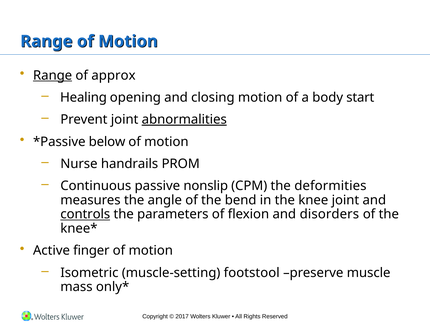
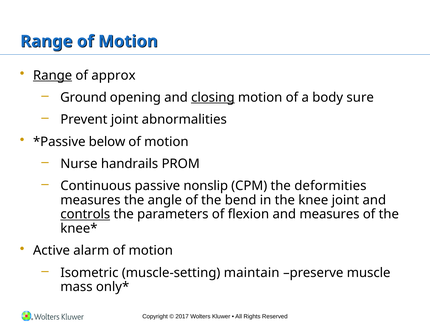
Healing: Healing -> Ground
closing underline: none -> present
start: start -> sure
abnormalities underline: present -> none
and disorders: disorders -> measures
finger: finger -> alarm
footstool: footstool -> maintain
